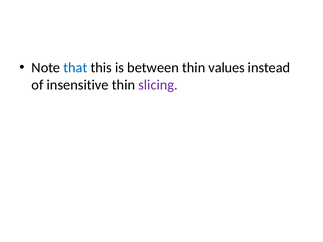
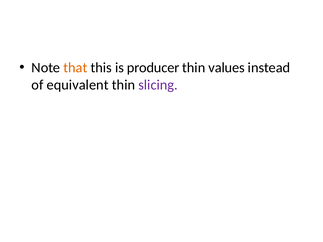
that colour: blue -> orange
between: between -> producer
insensitive: insensitive -> equivalent
